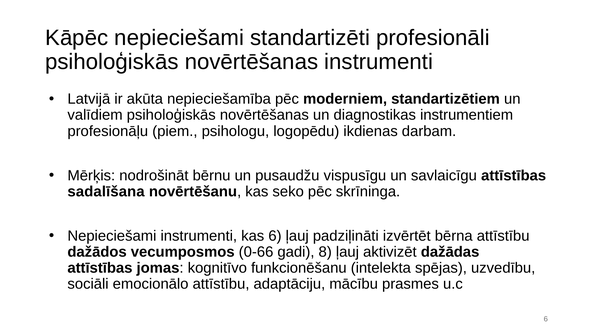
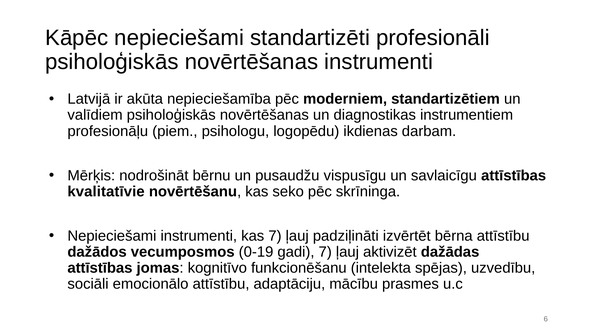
sadalīšana: sadalīšana -> kvalitatīvie
kas 6: 6 -> 7
0-66: 0-66 -> 0-19
gadi 8: 8 -> 7
